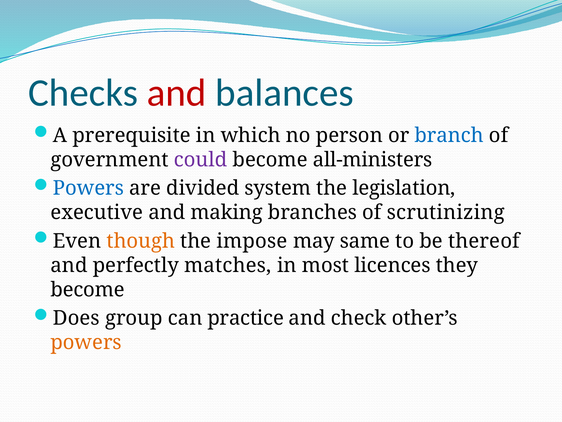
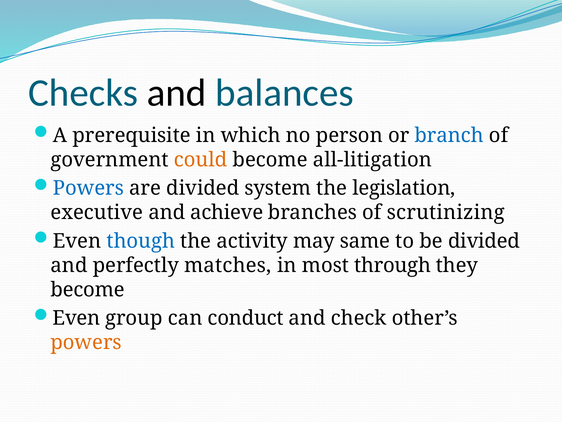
and at (177, 93) colour: red -> black
could colour: purple -> orange
all-ministers: all-ministers -> all-litigation
making: making -> achieve
though colour: orange -> blue
impose: impose -> activity
be thereof: thereof -> divided
licences: licences -> through
Does at (76, 318): Does -> Even
practice: practice -> conduct
